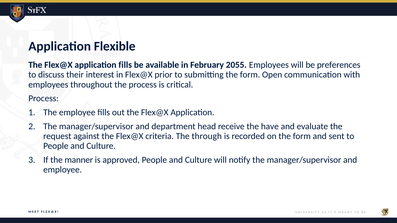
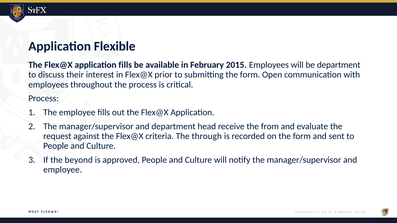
2055: 2055 -> 2015
be preferences: preferences -> department
have: have -> from
manner: manner -> beyond
